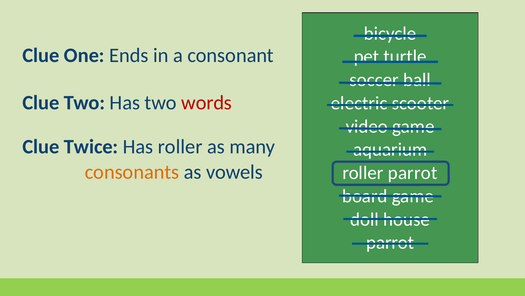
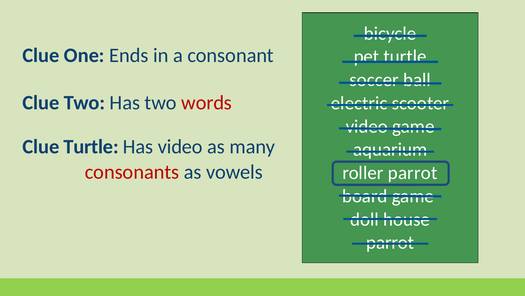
Clue Twice: Twice -> Turtle
Has roller: roller -> video
consonants colour: orange -> red
